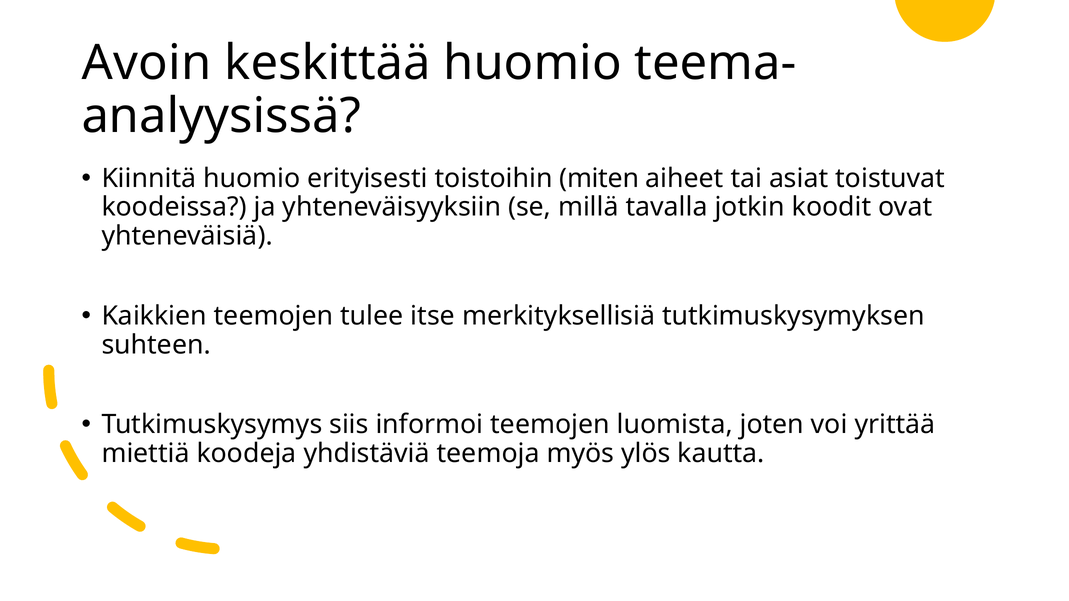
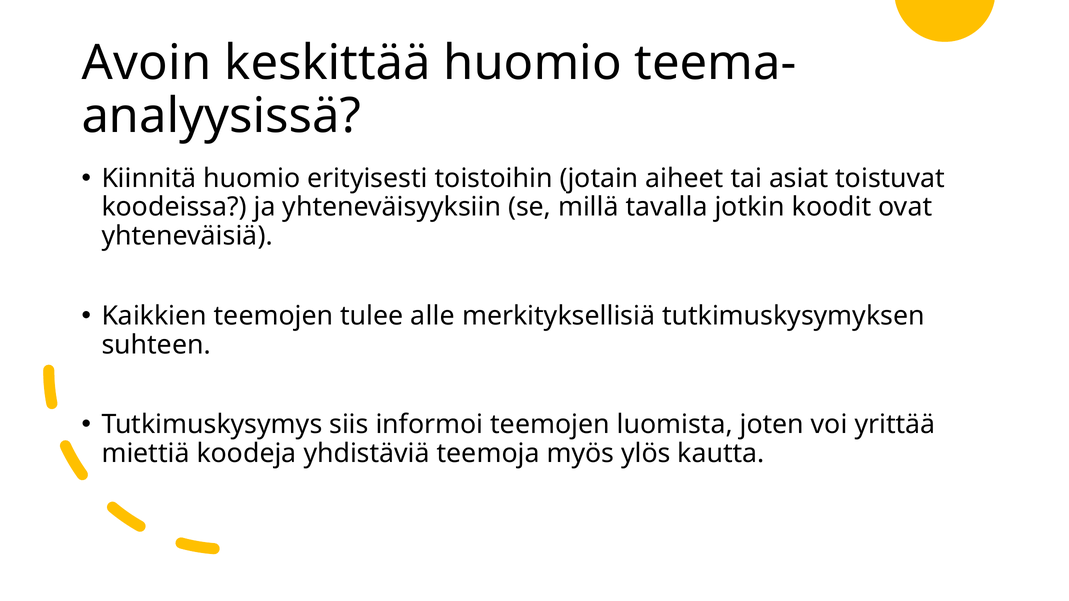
miten: miten -> jotain
itse: itse -> alle
